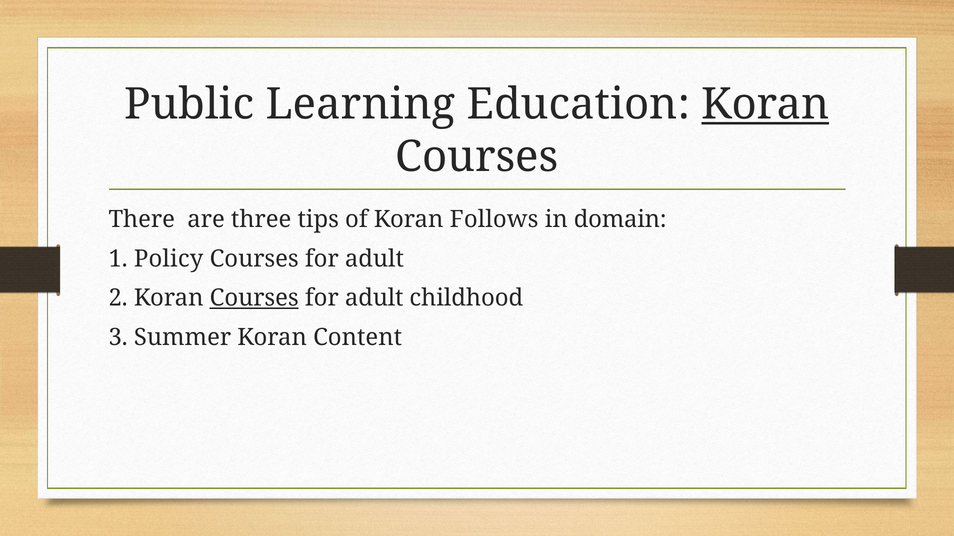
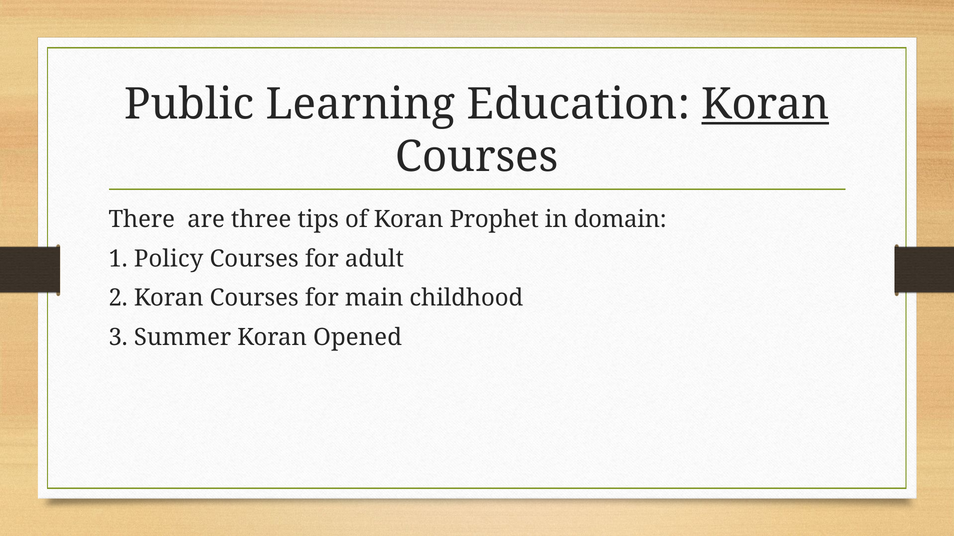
Follows: Follows -> Prophet
Courses at (254, 298) underline: present -> none
adult at (374, 298): adult -> main
Content: Content -> Opened
